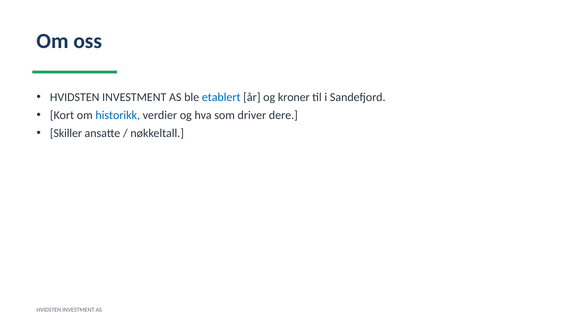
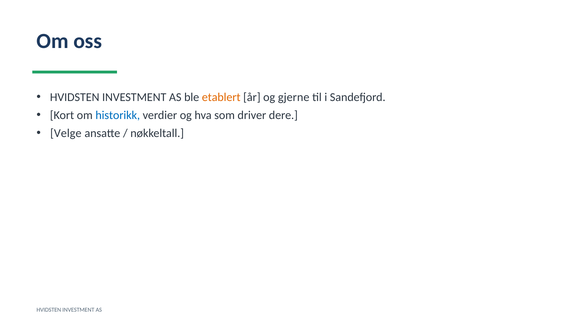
etablert colour: blue -> orange
kroner: kroner -> gjerne
Skiller: Skiller -> Velge
